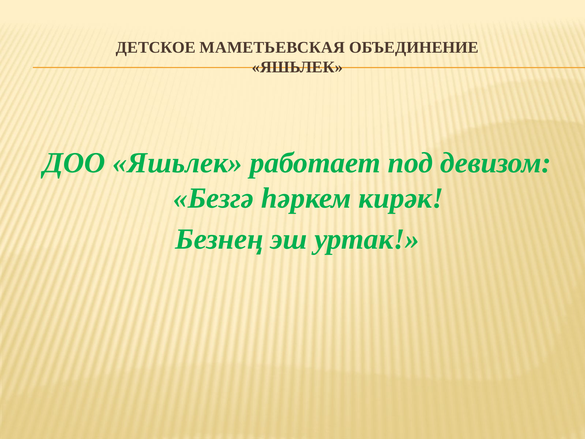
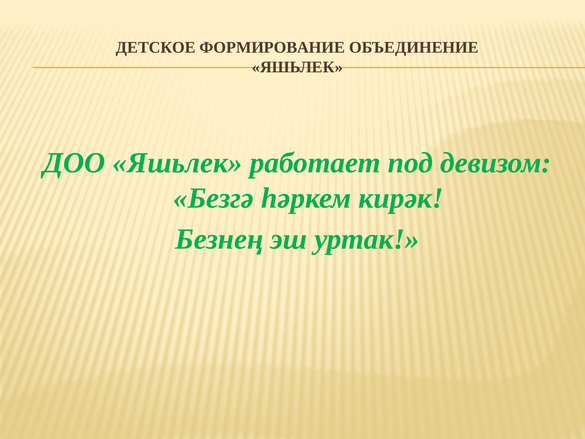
МАМЕТЬЕВСКАЯ: МАМЕТЬЕВСКАЯ -> ФОРМИРОВАНИЕ
